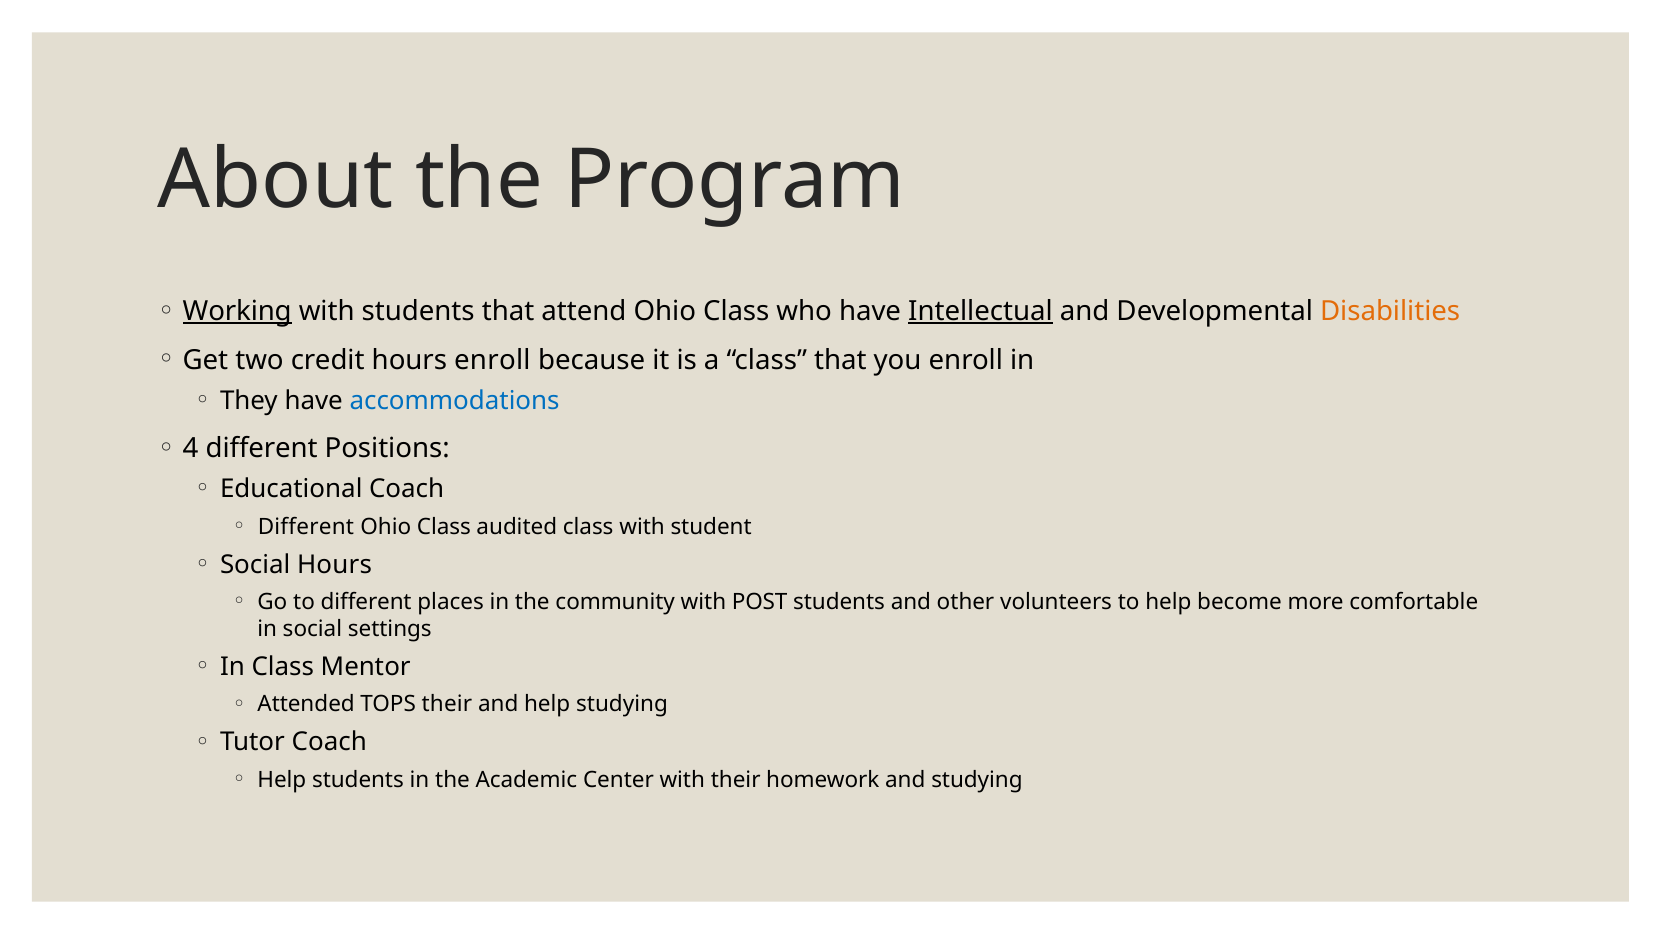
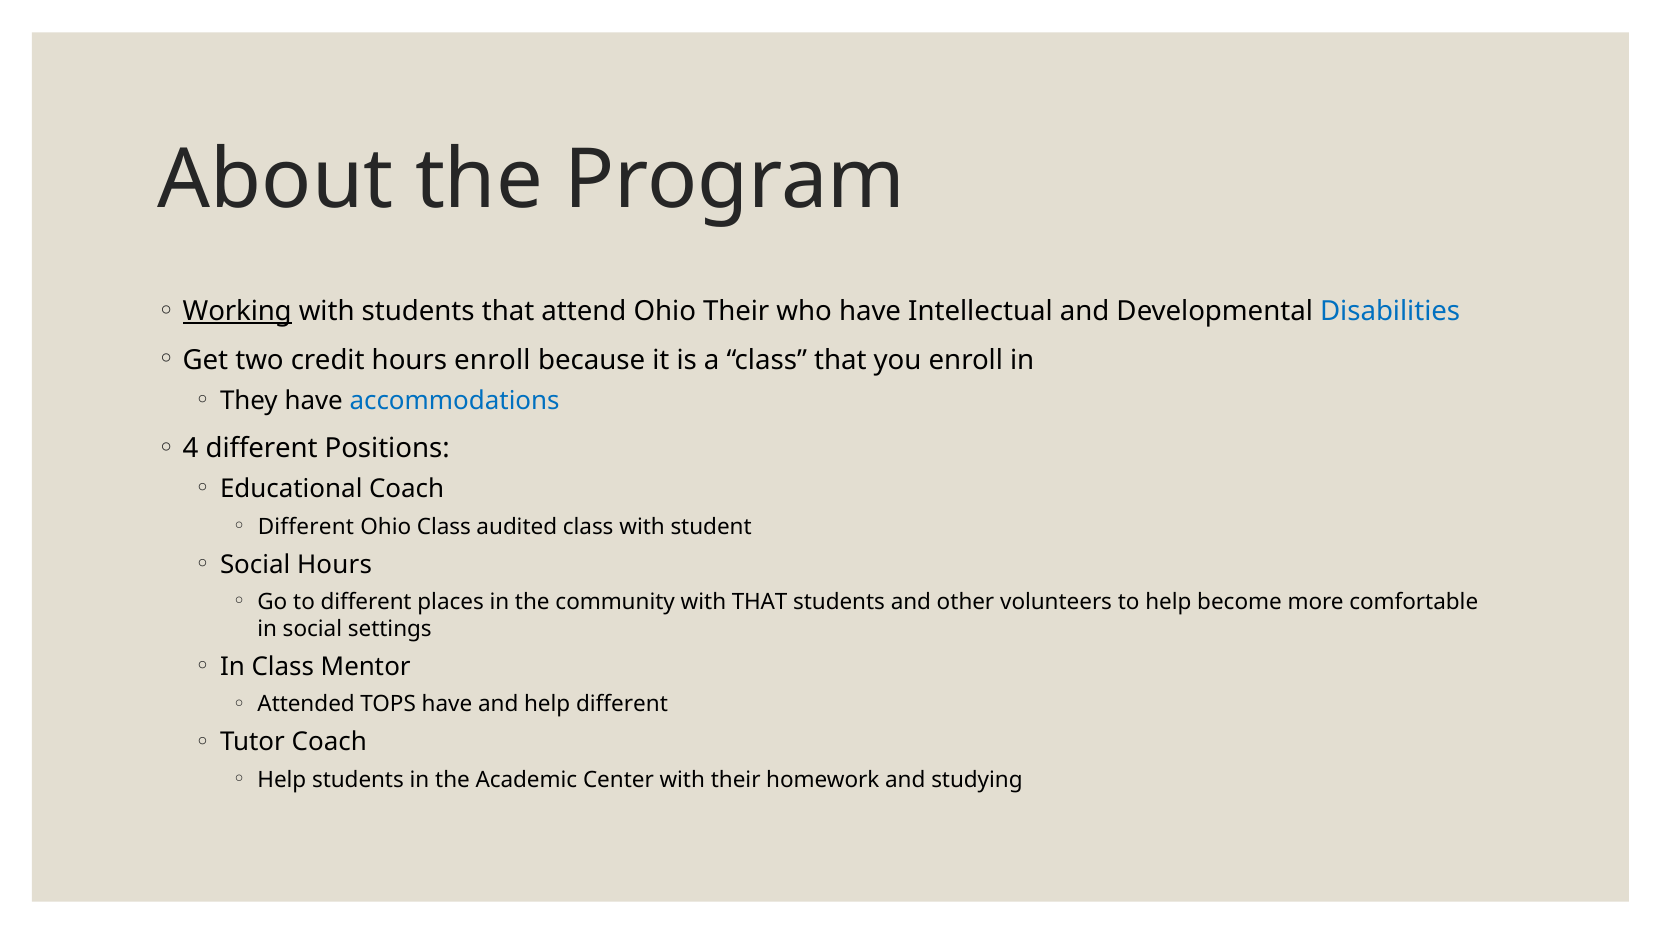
attend Ohio Class: Class -> Their
Intellectual underline: present -> none
Disabilities colour: orange -> blue
with POST: POST -> THAT
TOPS their: their -> have
help studying: studying -> different
